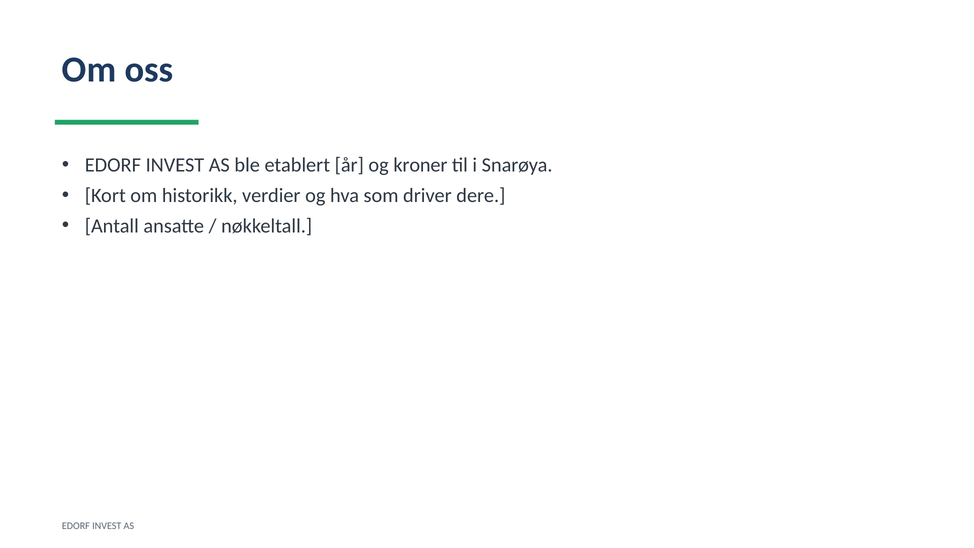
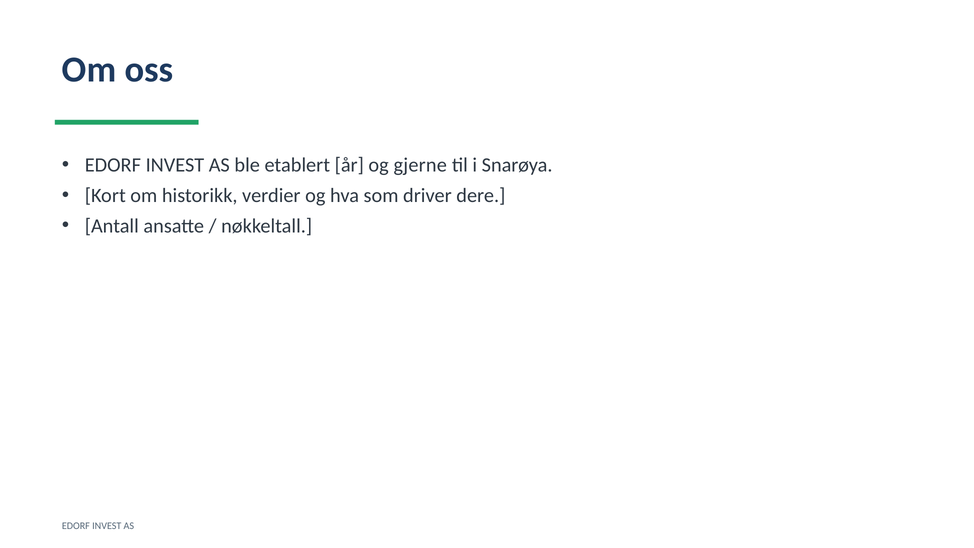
kroner: kroner -> gjerne
